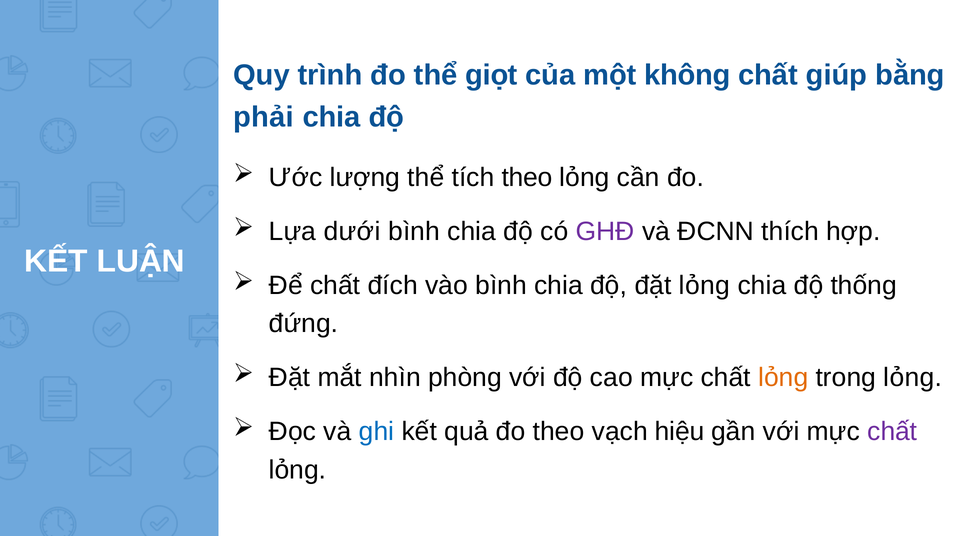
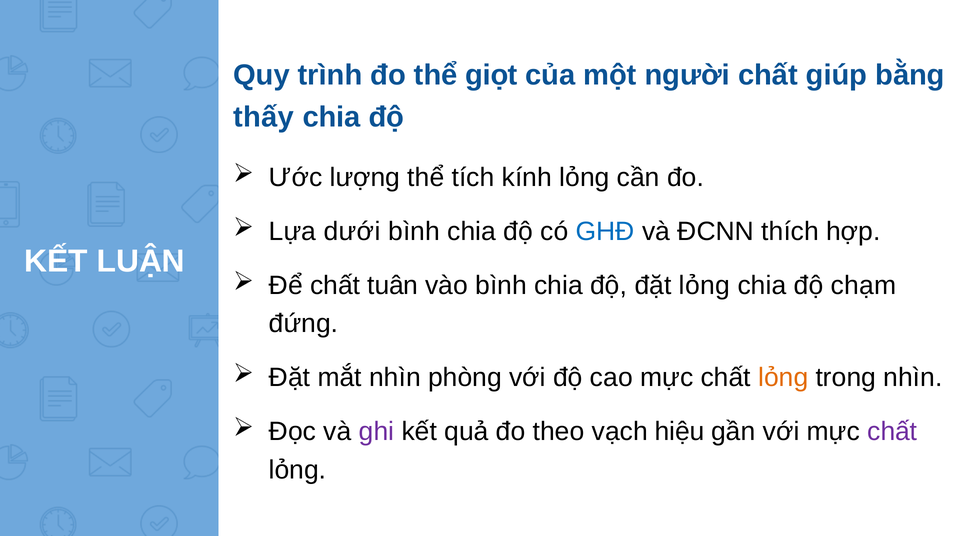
không: không -> người
phải: phải -> thấy
tích theo: theo -> kính
GHĐ colour: purple -> blue
đích: đích -> tuân
thống: thống -> chạm
trong lỏng: lỏng -> nhìn
ghi colour: blue -> purple
